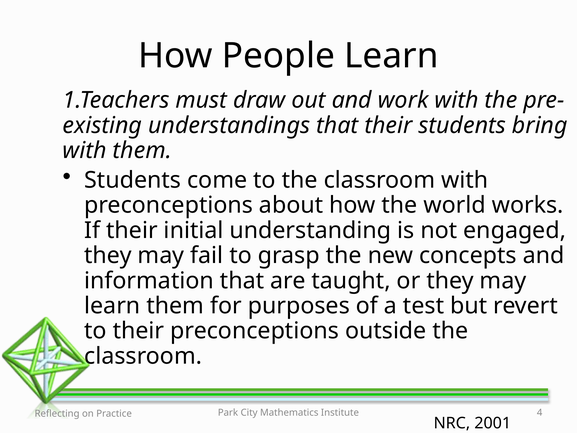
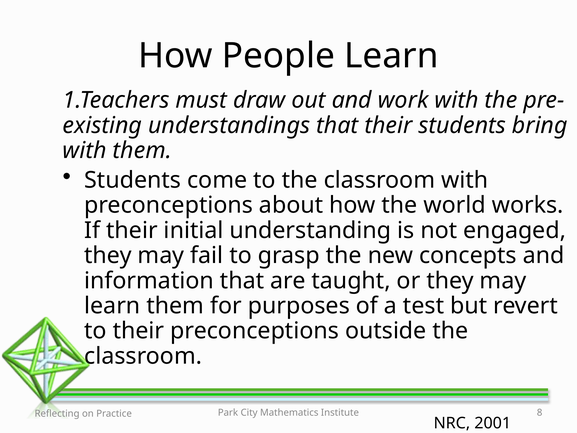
4: 4 -> 8
